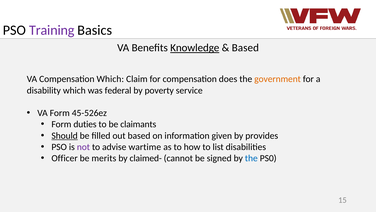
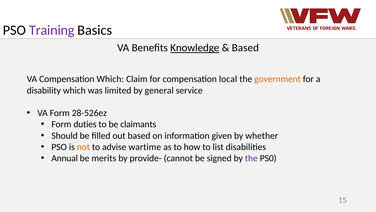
does: does -> local
federal: federal -> limited
poverty: poverty -> general
45-526ez: 45-526ez -> 28-526ez
Should underline: present -> none
provides: provides -> whether
not colour: purple -> orange
Officer: Officer -> Annual
claimed-: claimed- -> provide-
the at (251, 158) colour: blue -> purple
